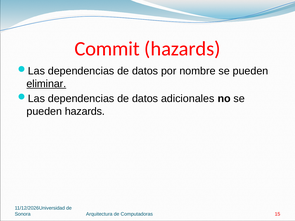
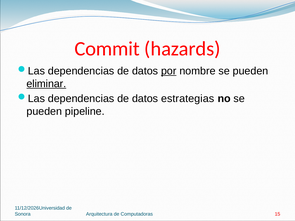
por underline: none -> present
adicionales: adicionales -> estrategias
pueden hazards: hazards -> pipeline
